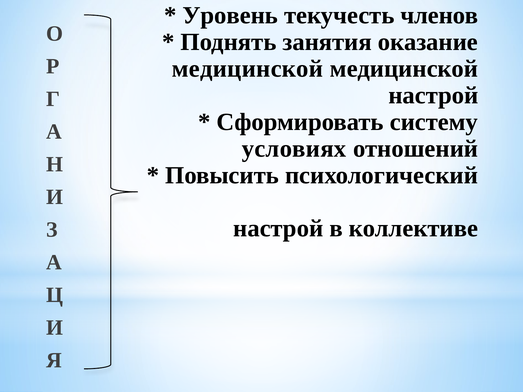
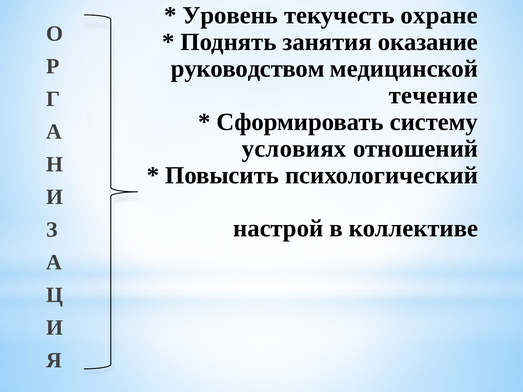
членов: членов -> охране
медицинской at (247, 69): медицинской -> руководством
настрой at (433, 95): настрой -> течение
